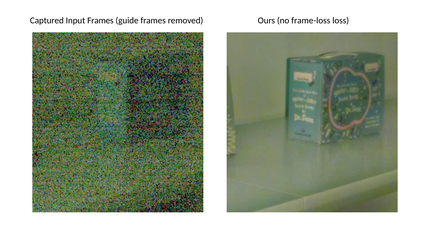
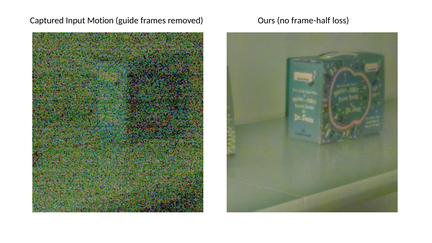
Input Frames: Frames -> Motion
frame-loss: frame-loss -> frame-half
